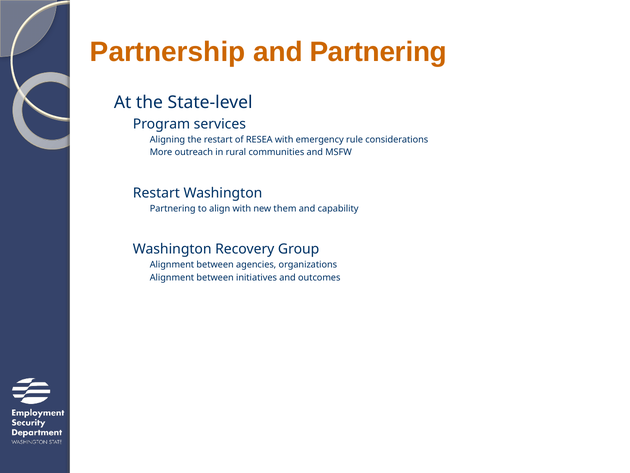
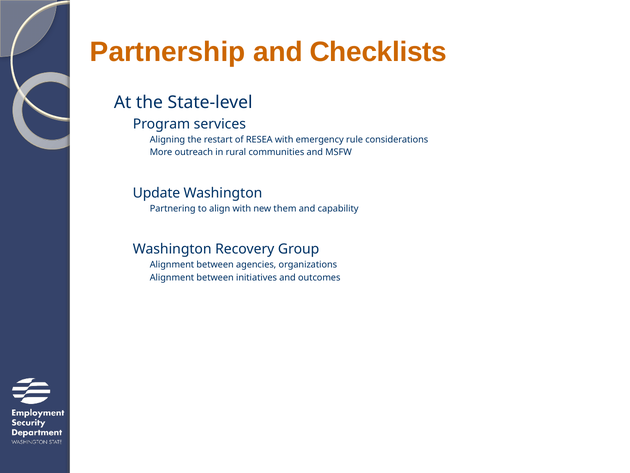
and Partnering: Partnering -> Checklists
Restart at (156, 193): Restart -> Update
